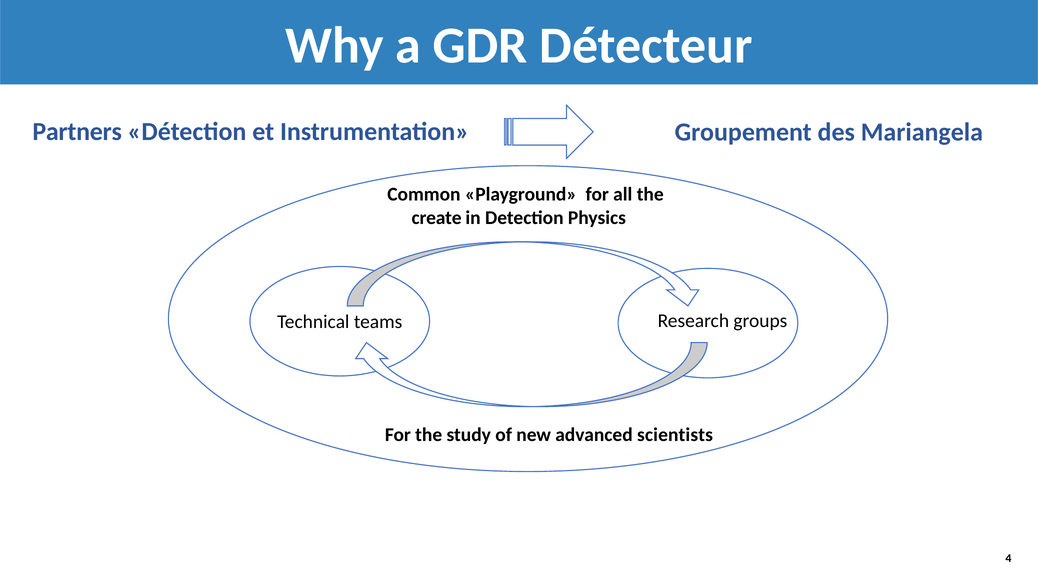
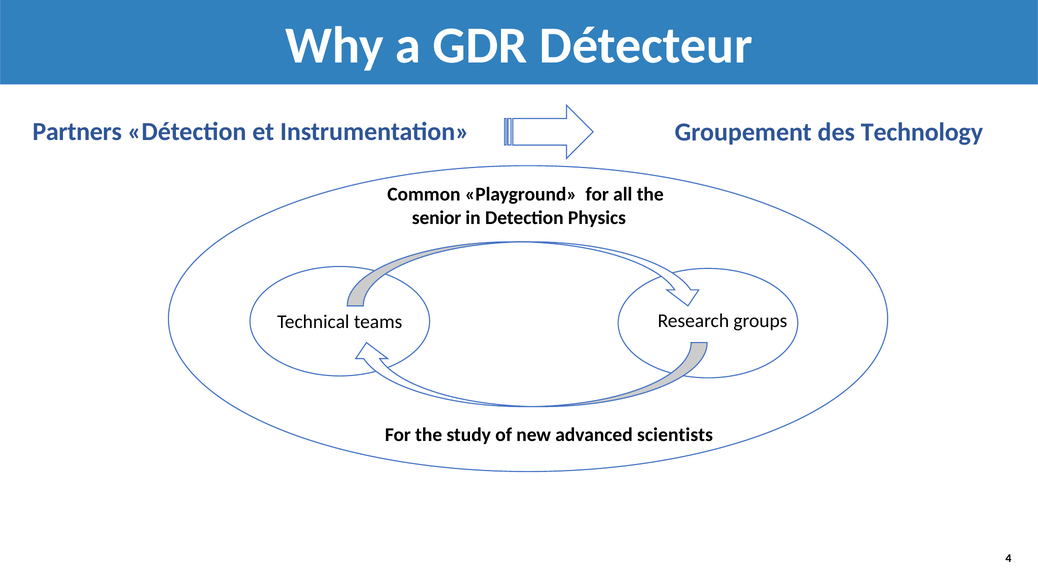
Mariangela: Mariangela -> Technology
create: create -> senior
